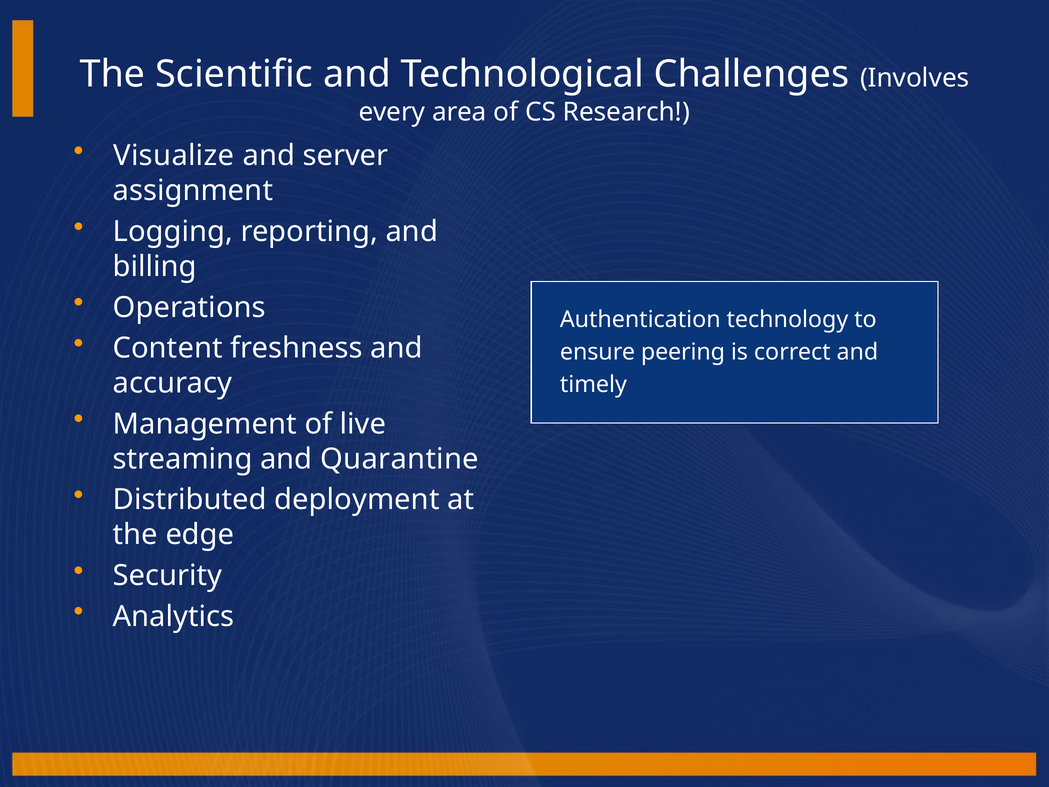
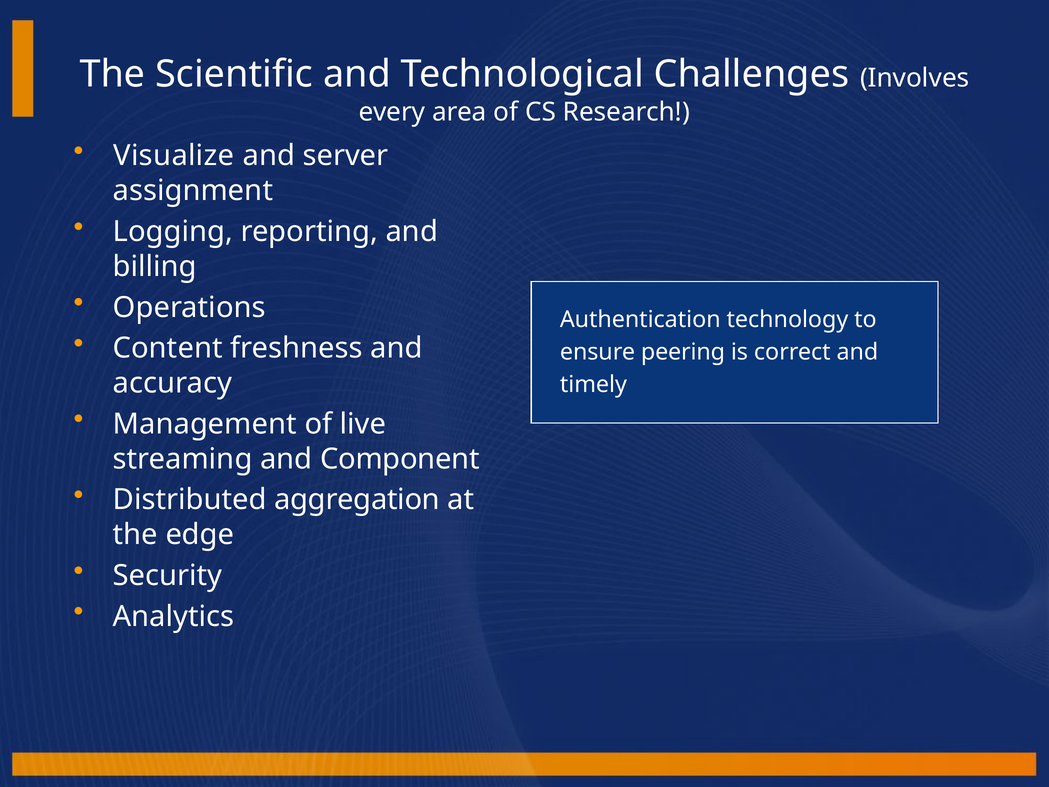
Quarantine: Quarantine -> Component
deployment: deployment -> aggregation
